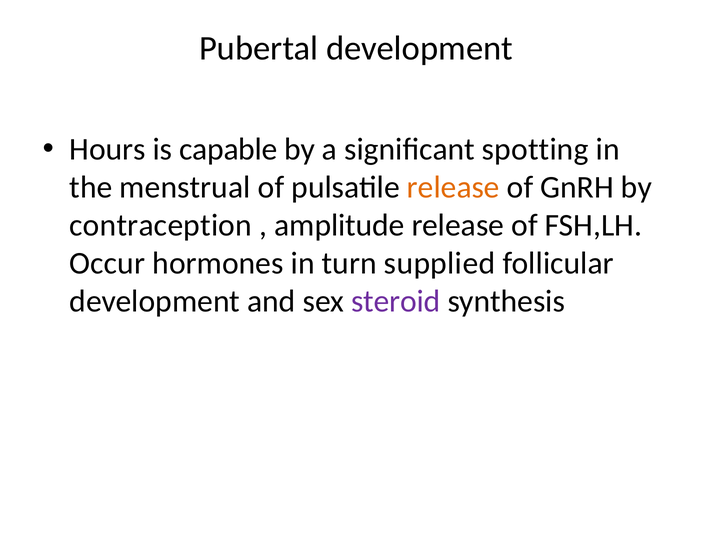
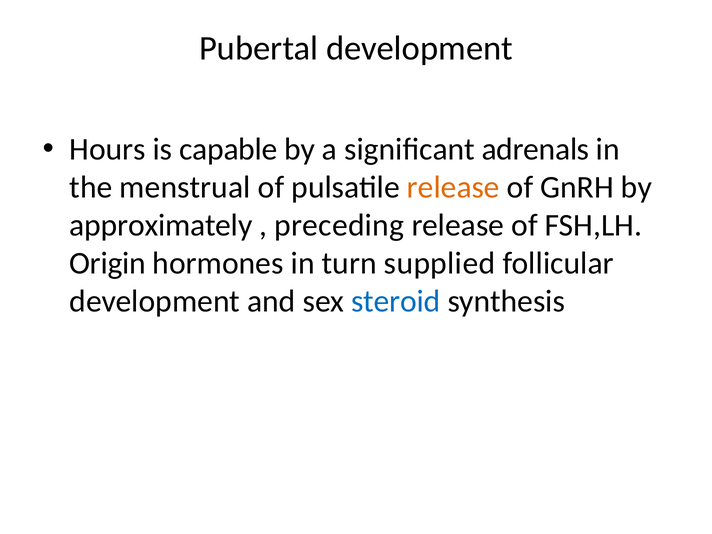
spotting: spotting -> adrenals
contraception: contraception -> approximately
amplitude: amplitude -> preceding
Occur: Occur -> Origin
steroid colour: purple -> blue
